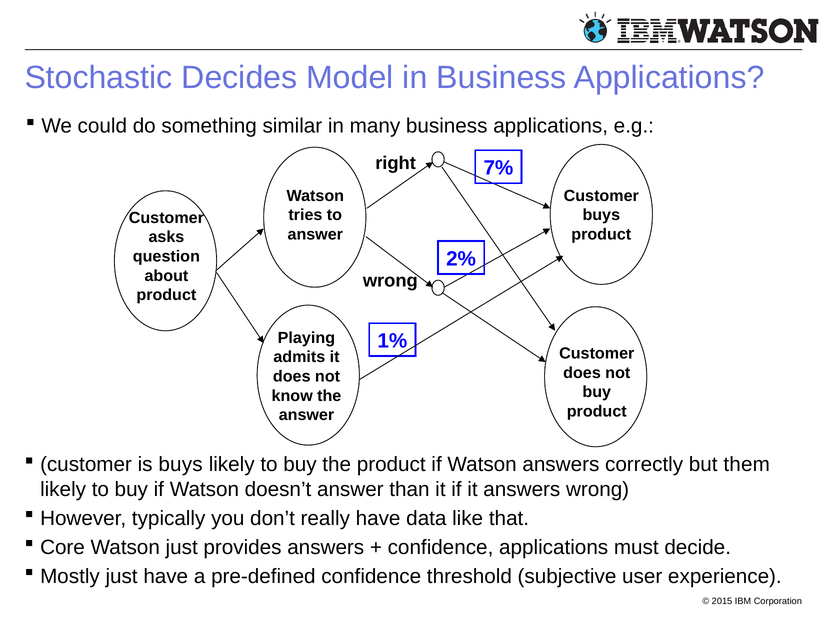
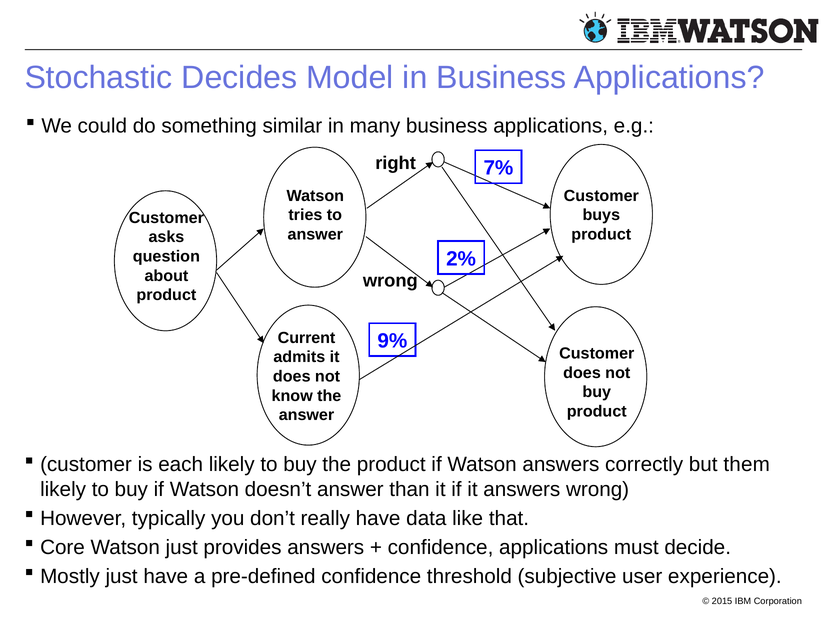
Playing: Playing -> Current
1%: 1% -> 9%
is buys: buys -> each
